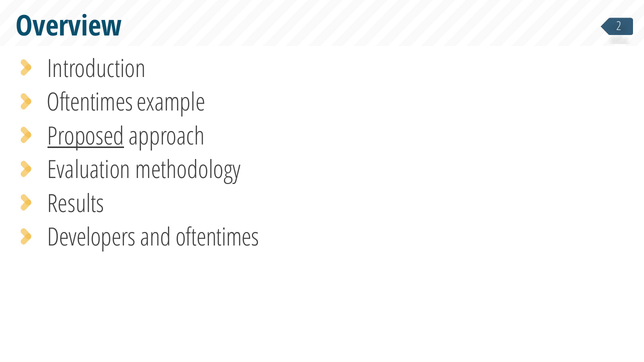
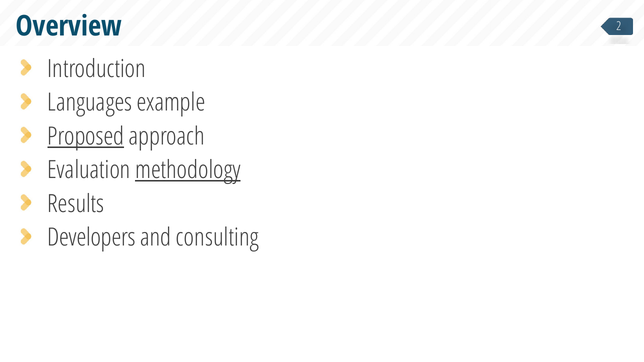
Oftentimes at (90, 103): Oftentimes -> Languages
methodology underline: none -> present
and oftentimes: oftentimes -> consulting
